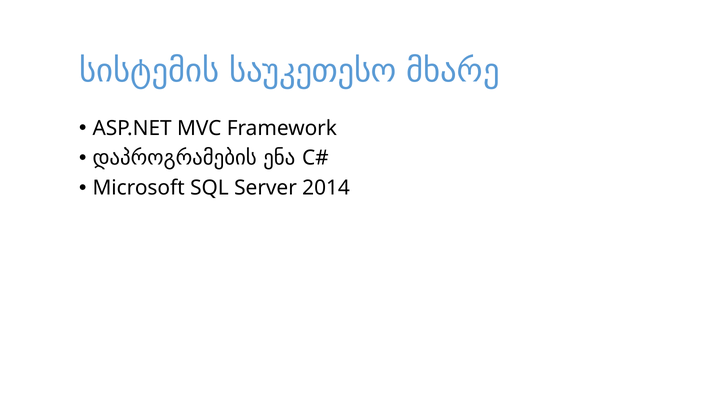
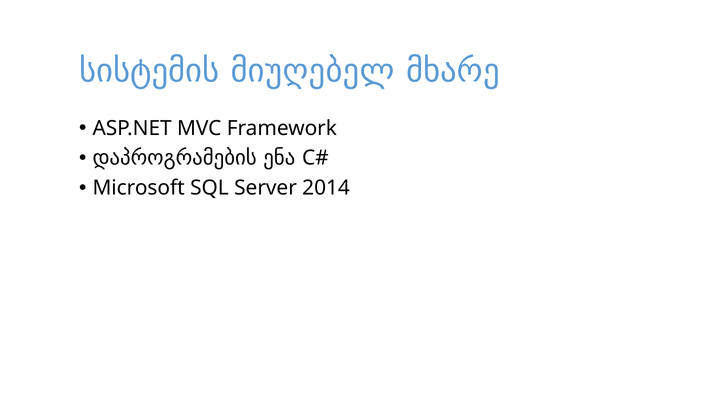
საუკეთესო: საუკეთესო -> მიუღებელ
